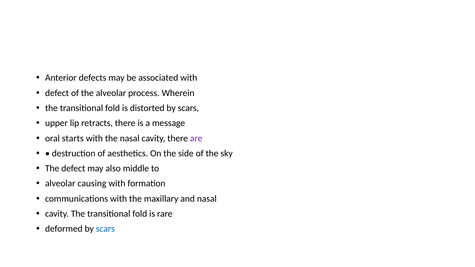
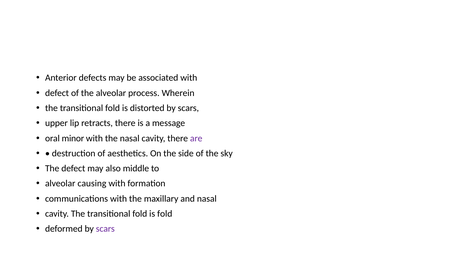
starts: starts -> minor
is rare: rare -> fold
scars at (105, 229) colour: blue -> purple
